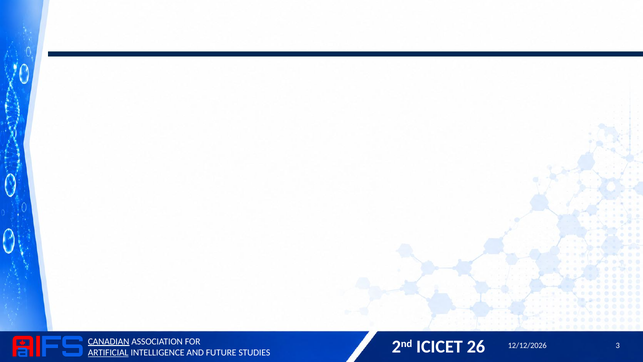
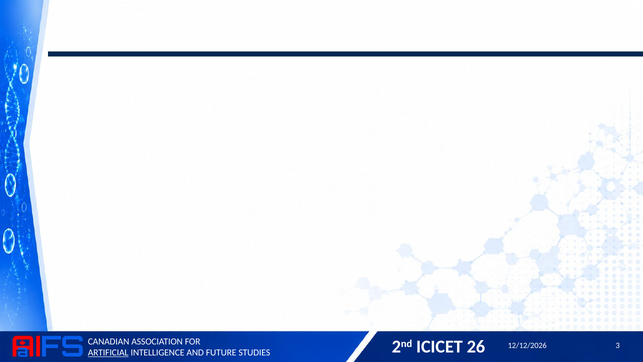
CANADIAN underline: present -> none
